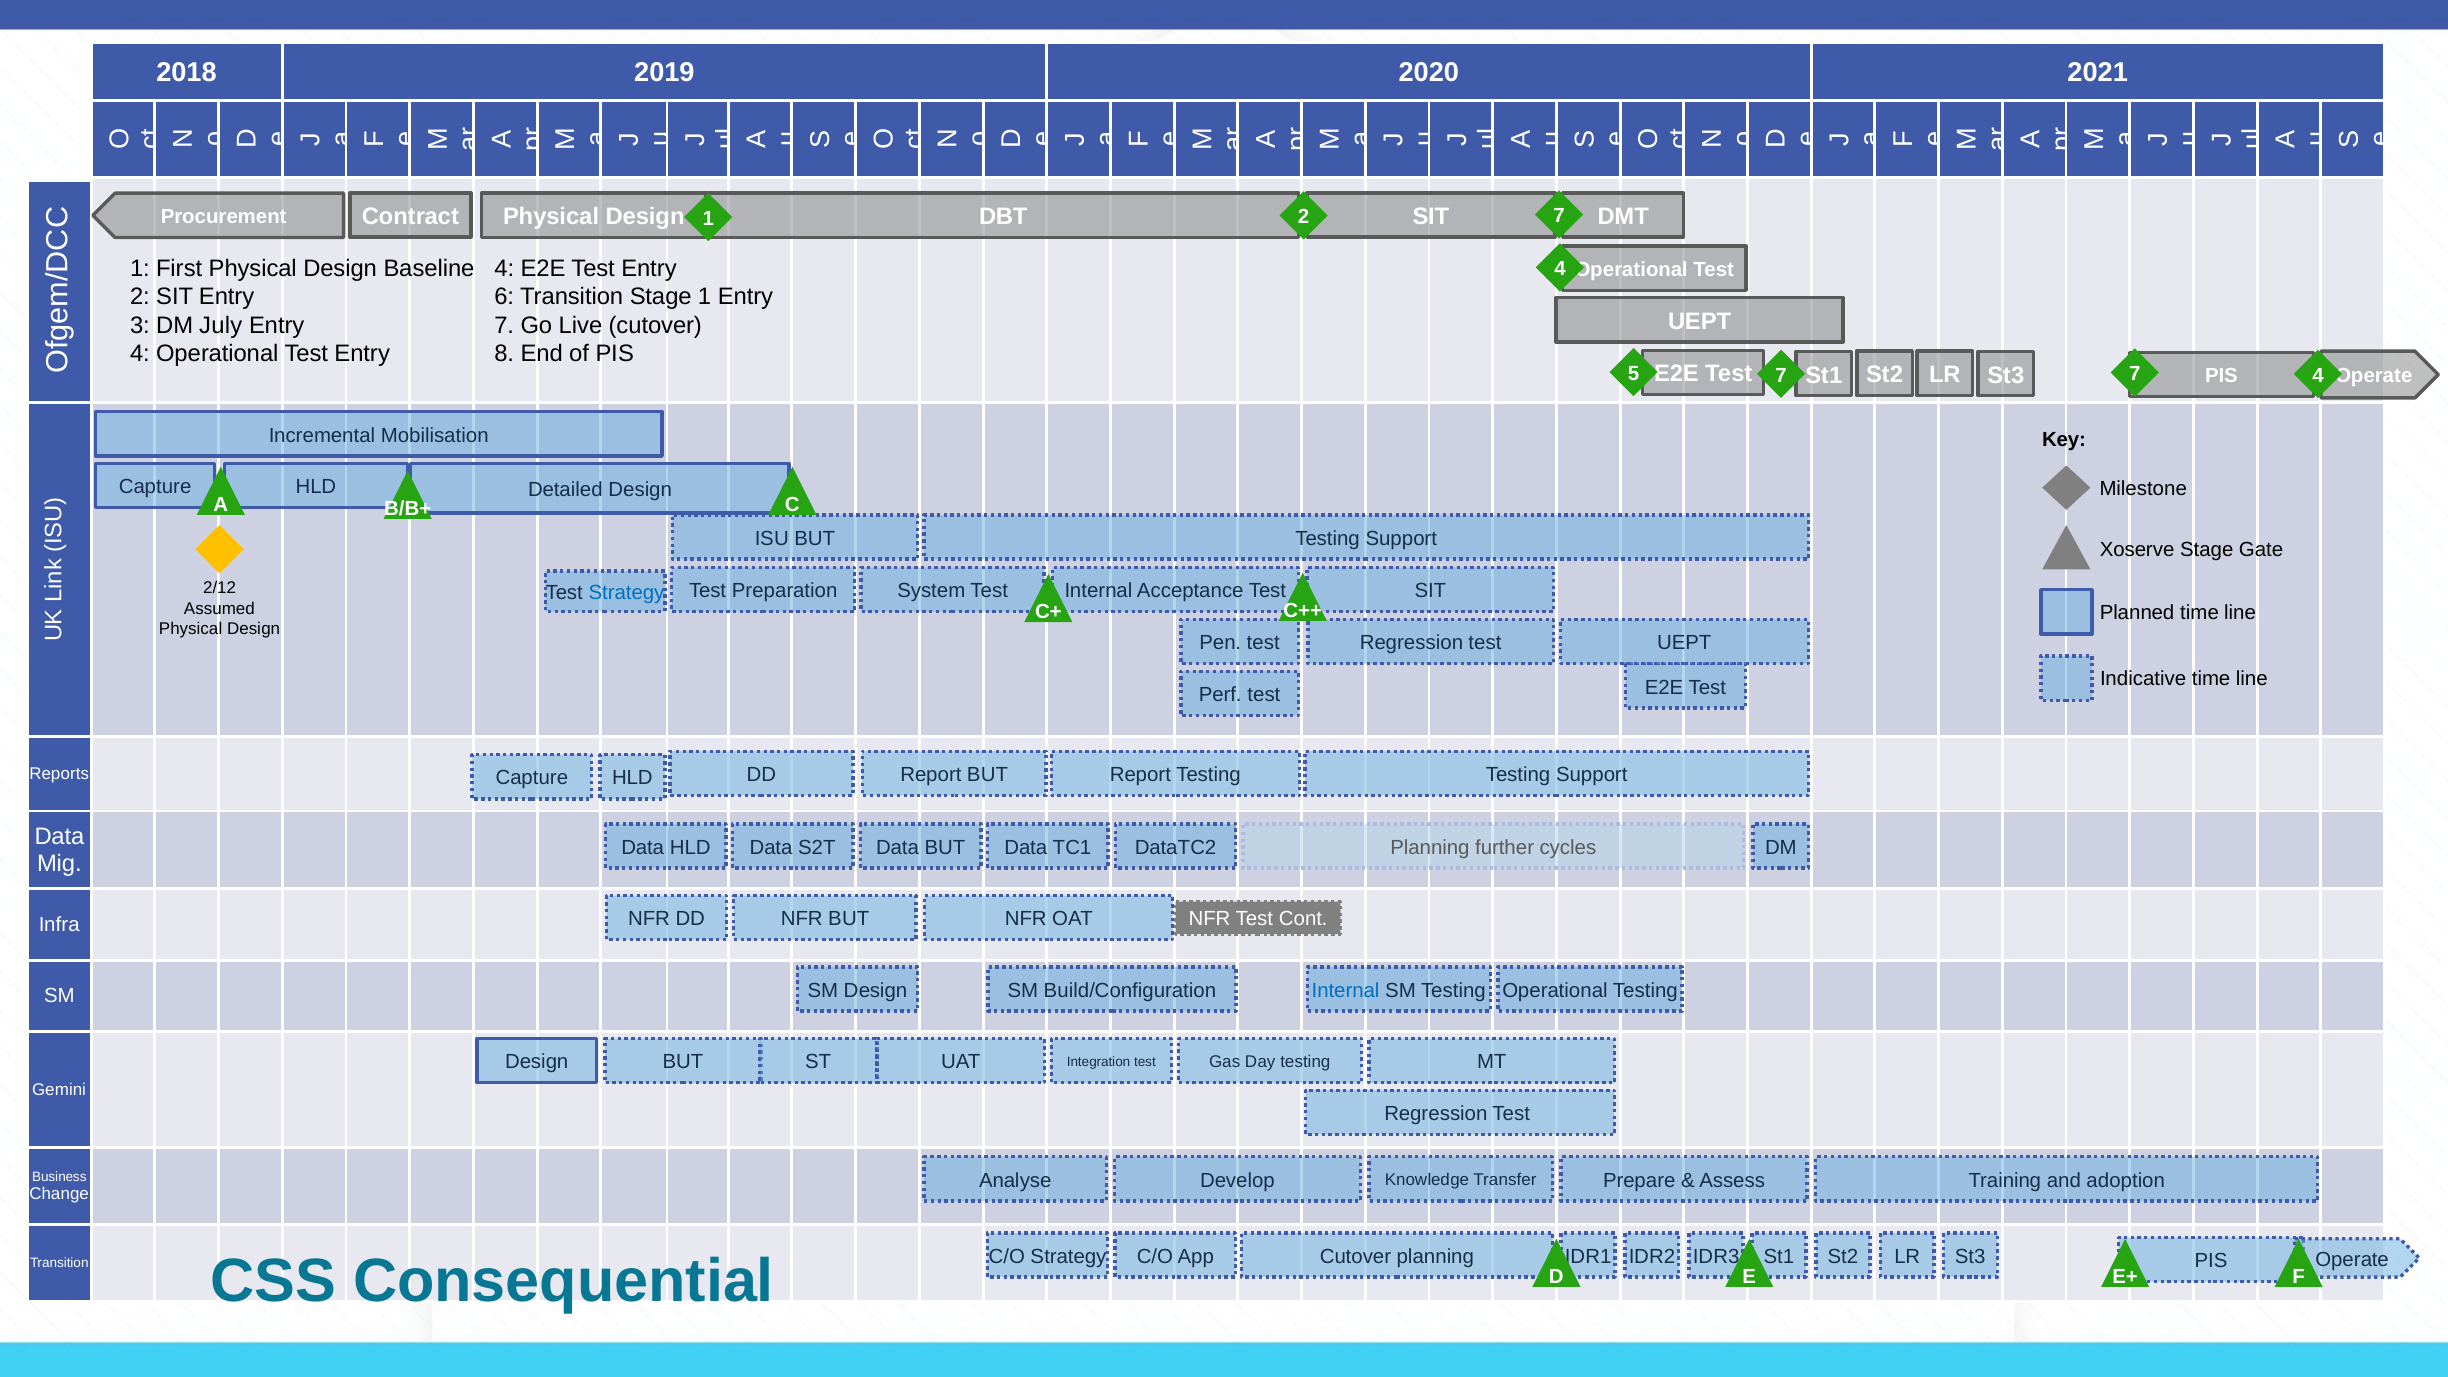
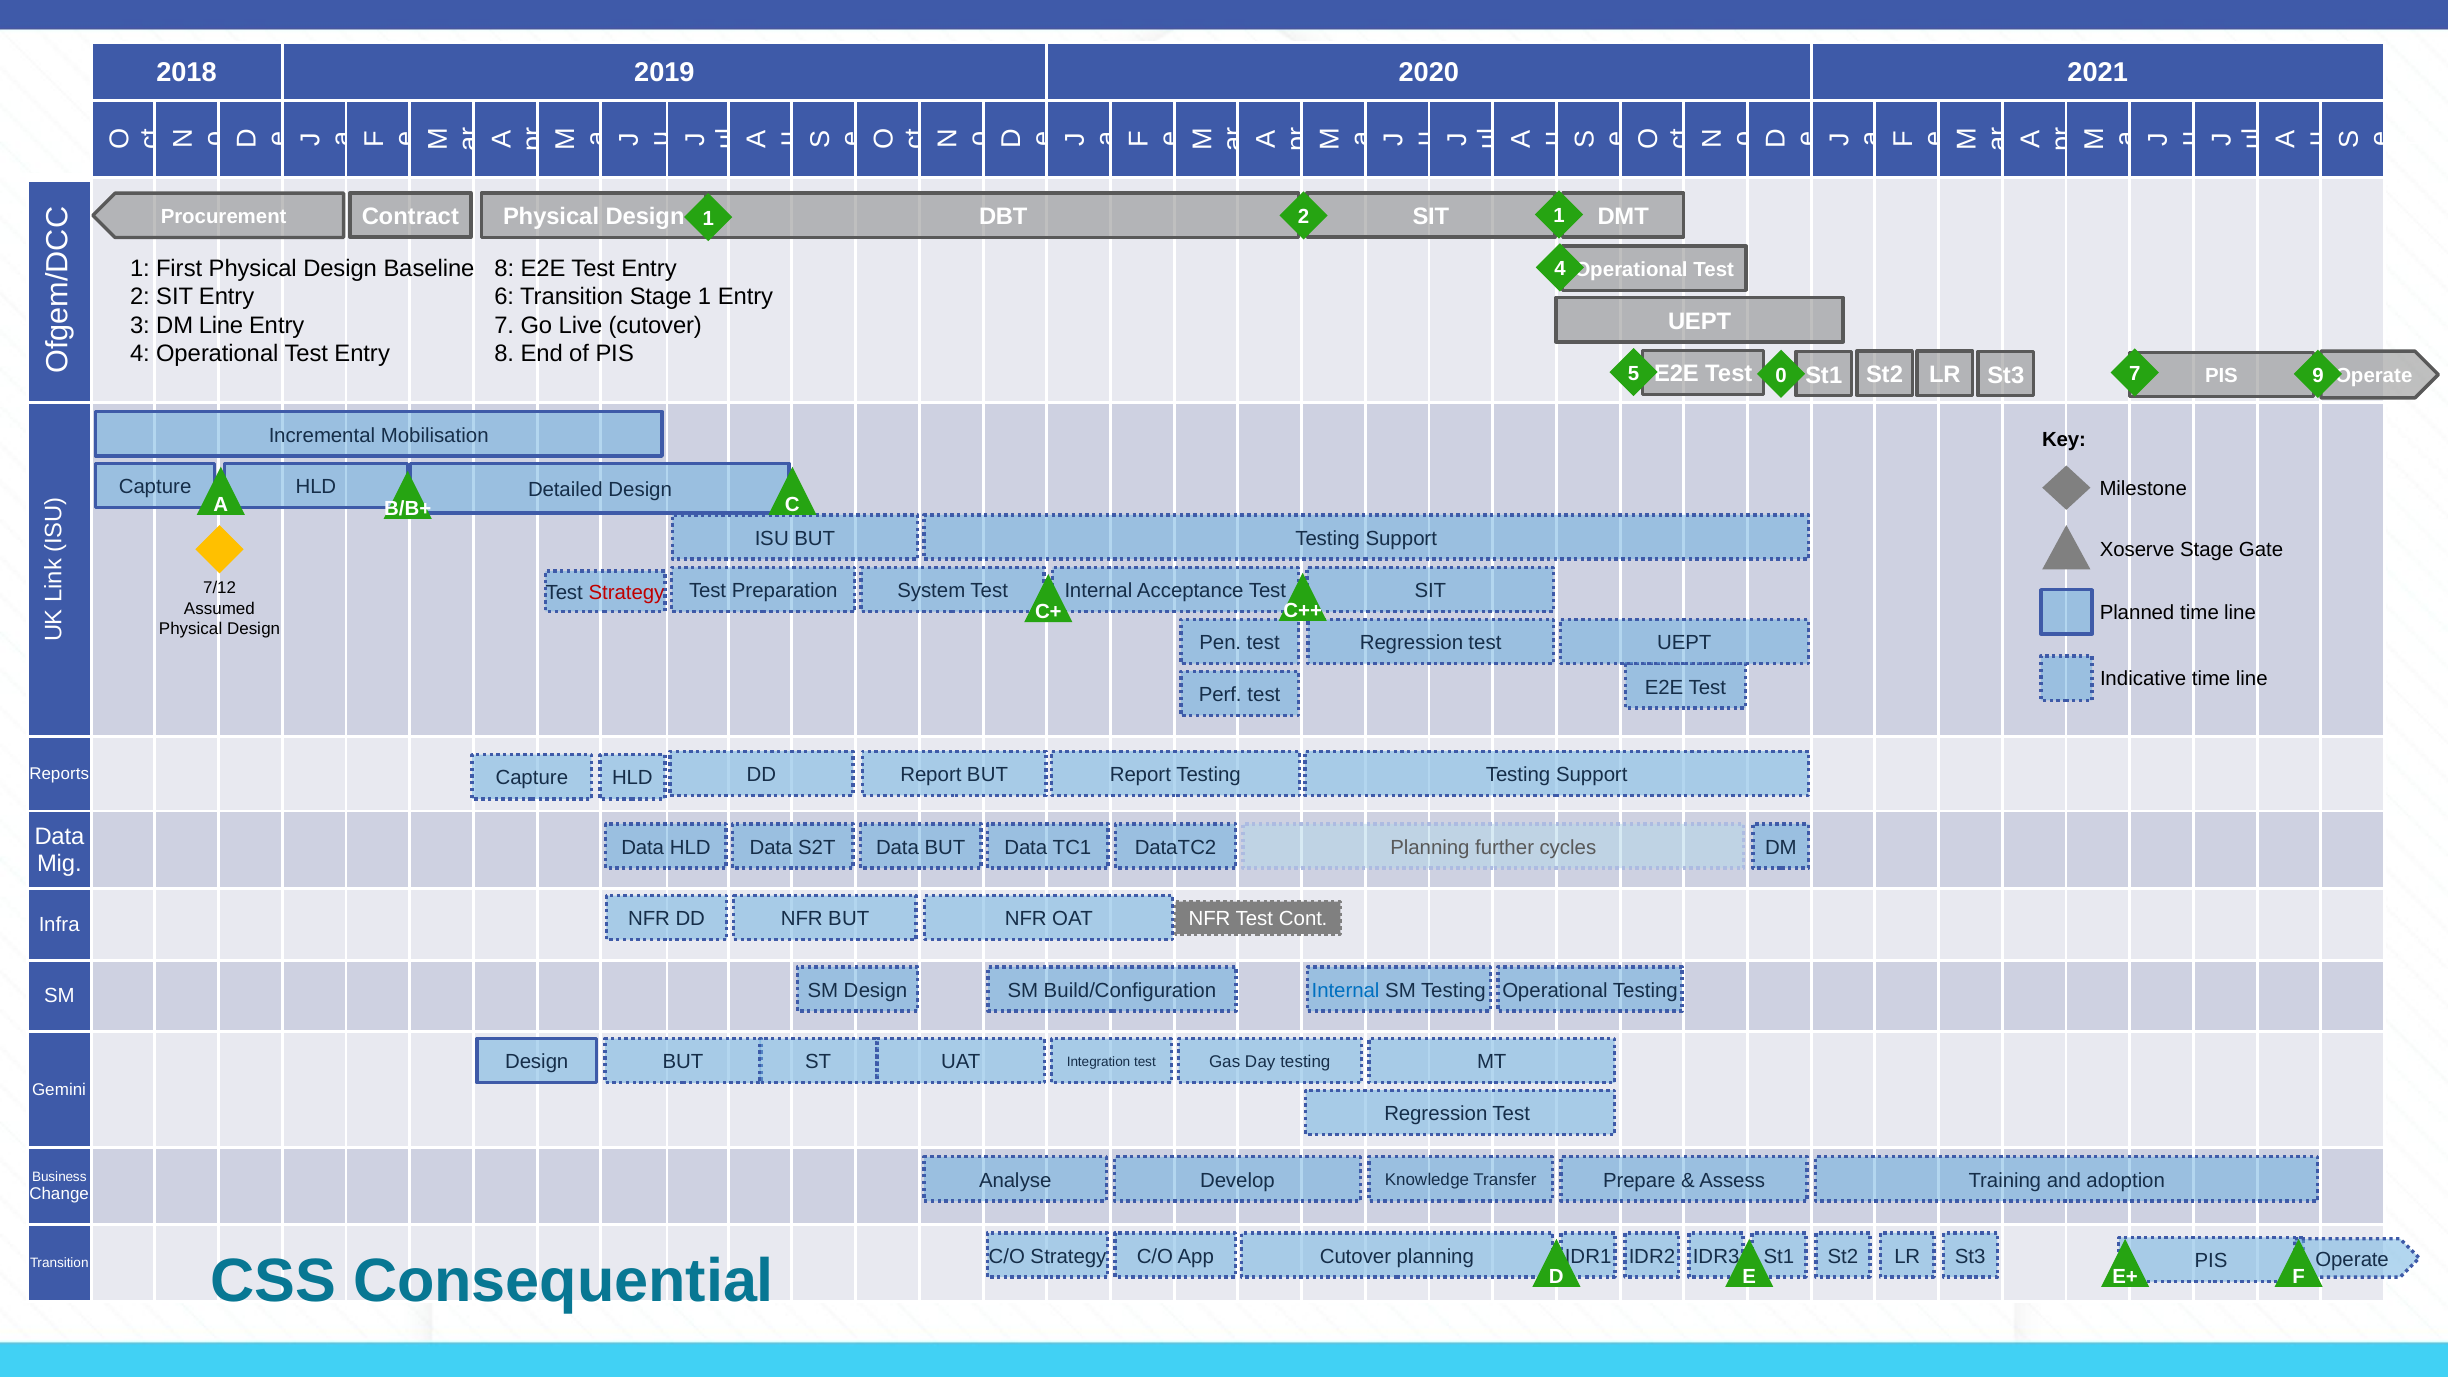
2 7: 7 -> 1
4 at (504, 268): 4 -> 8
DM July: July -> Line
5 7: 7 -> 0
4 at (2318, 375): 4 -> 9
2/12: 2/12 -> 7/12
Strategy at (627, 593) colour: blue -> red
